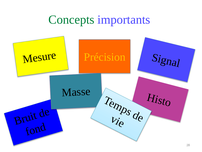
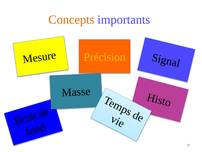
Concepts colour: green -> orange
